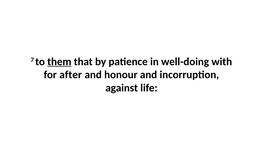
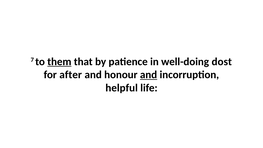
with: with -> dost
and at (149, 75) underline: none -> present
against: against -> helpful
